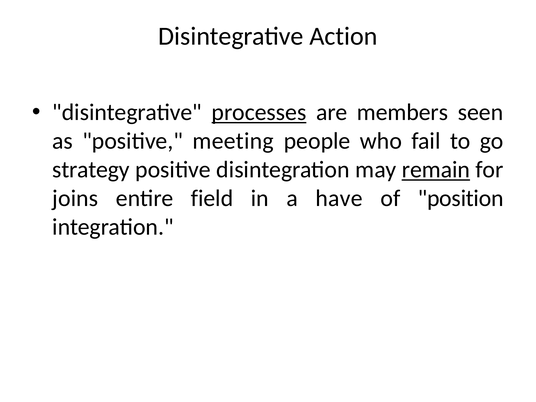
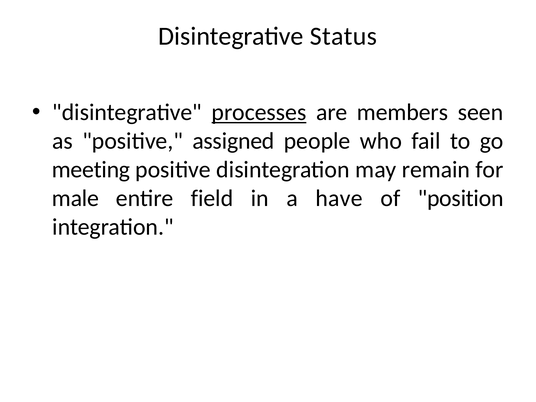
Action: Action -> Status
meeting: meeting -> assigned
strategy: strategy -> meeting
remain underline: present -> none
joins: joins -> male
